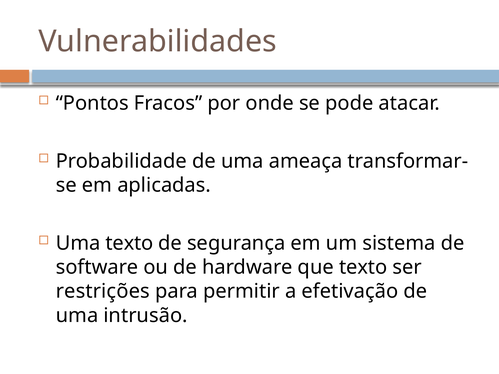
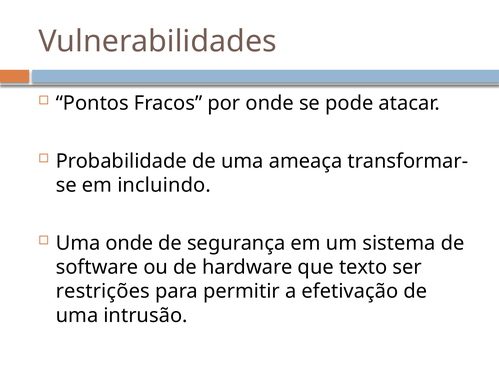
aplicadas: aplicadas -> incluindo
Uma texto: texto -> onde
